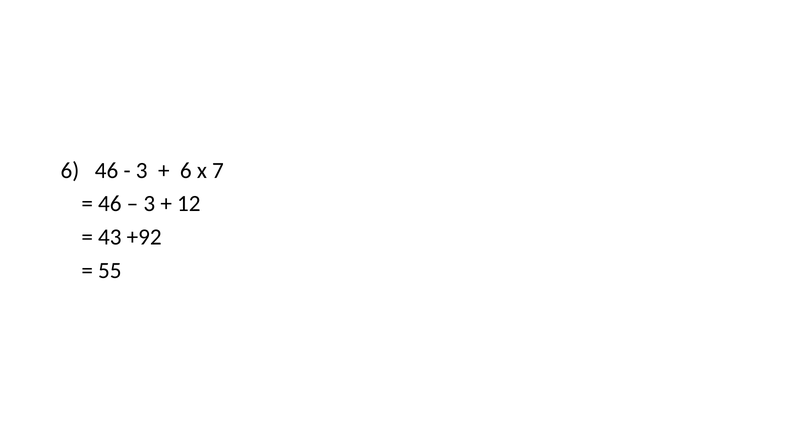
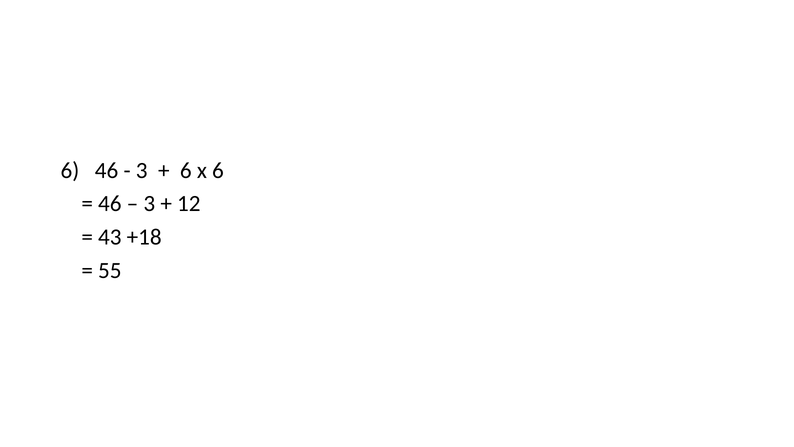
x 7: 7 -> 6
+92: +92 -> +18
